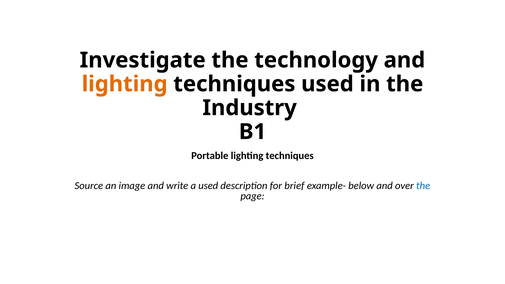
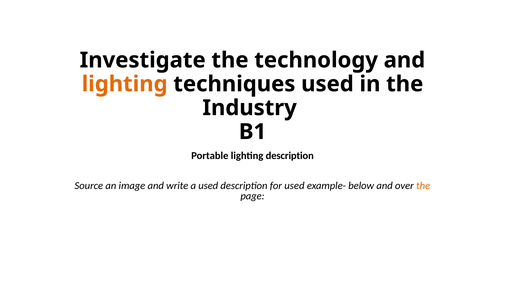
Portable lighting techniques: techniques -> description
for brief: brief -> used
the at (423, 186) colour: blue -> orange
